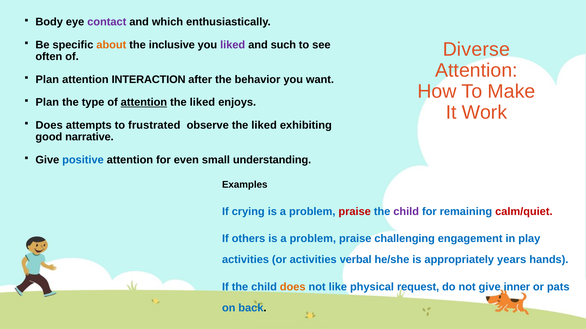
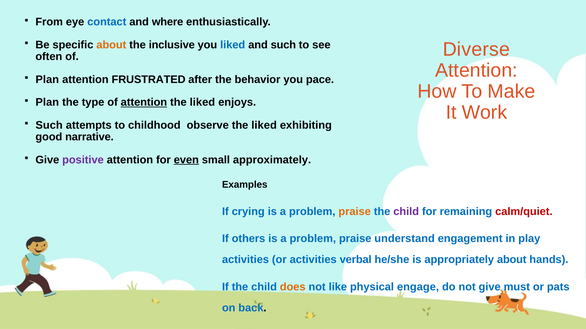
Body: Body -> From
contact colour: purple -> blue
which: which -> where
liked at (233, 45) colour: purple -> blue
INTERACTION: INTERACTION -> FRUSTRATED
want: want -> pace
Does at (49, 125): Does -> Such
frustrated: frustrated -> childhood
positive colour: blue -> purple
even underline: none -> present
understanding: understanding -> approximately
praise at (355, 212) colour: red -> orange
challenging: challenging -> understand
appropriately years: years -> about
request: request -> engage
inner: inner -> must
